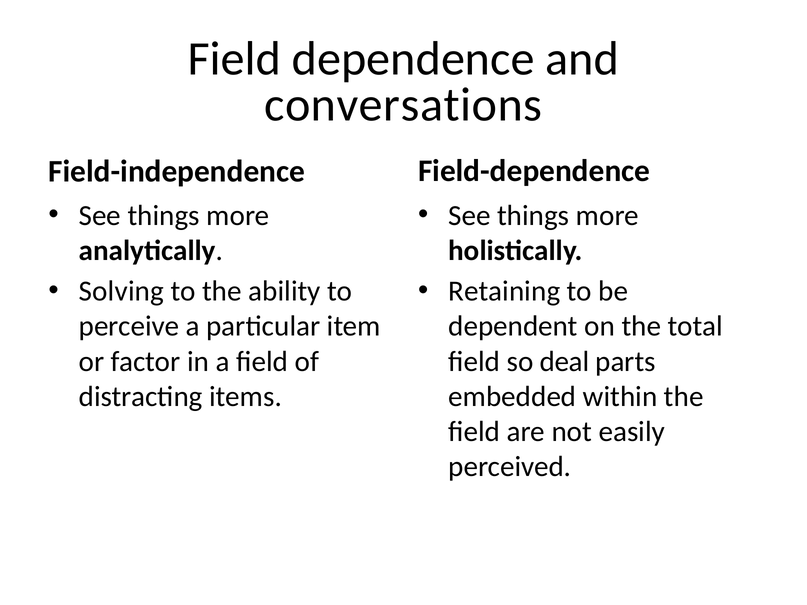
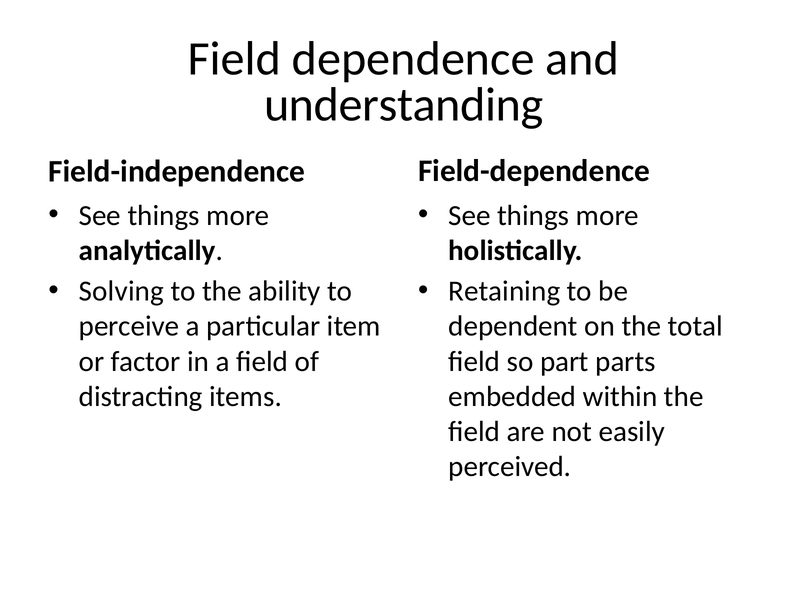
conversations: conversations -> understanding
deal: deal -> part
